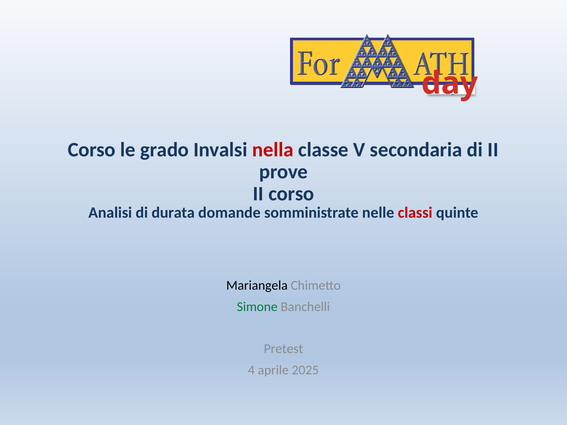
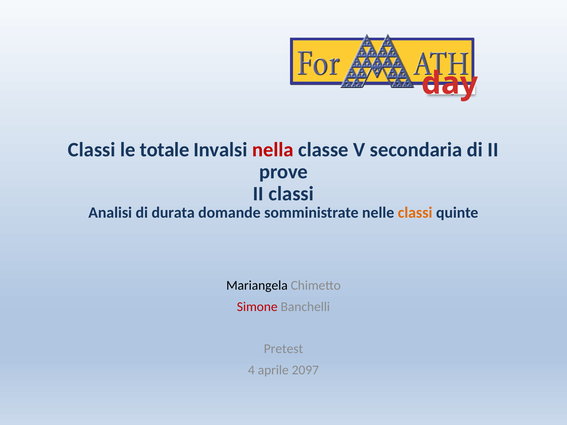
Corso at (92, 150): Corso -> Classi
grado: grado -> totale
II corso: corso -> classi
classi at (415, 213) colour: red -> orange
Simone colour: green -> red
2025: 2025 -> 2097
